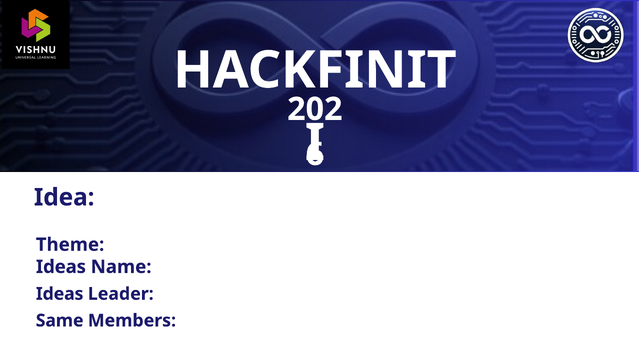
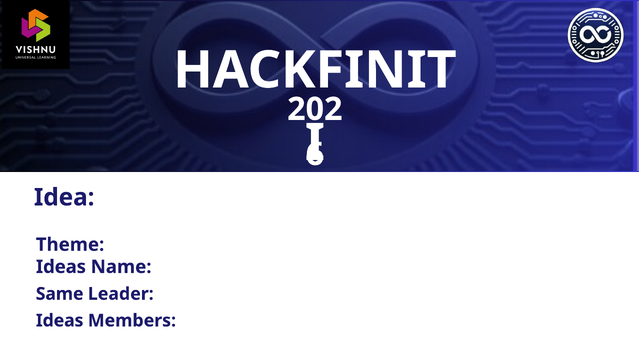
Ideas at (60, 294): Ideas -> Same
Same at (60, 321): Same -> Ideas
